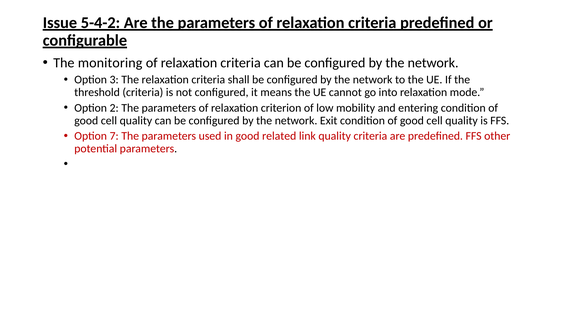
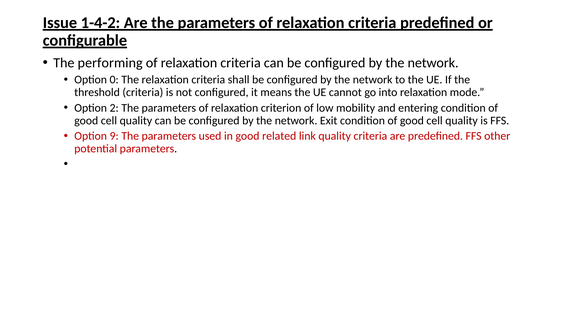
5-4-2: 5-4-2 -> 1-4-2
monitoring: monitoring -> performing
3: 3 -> 0
7: 7 -> 9
